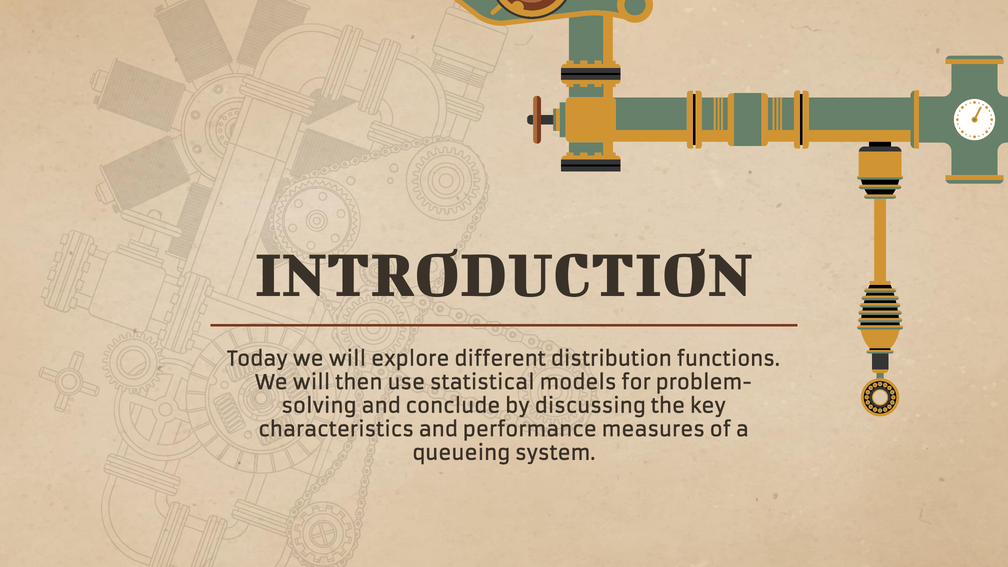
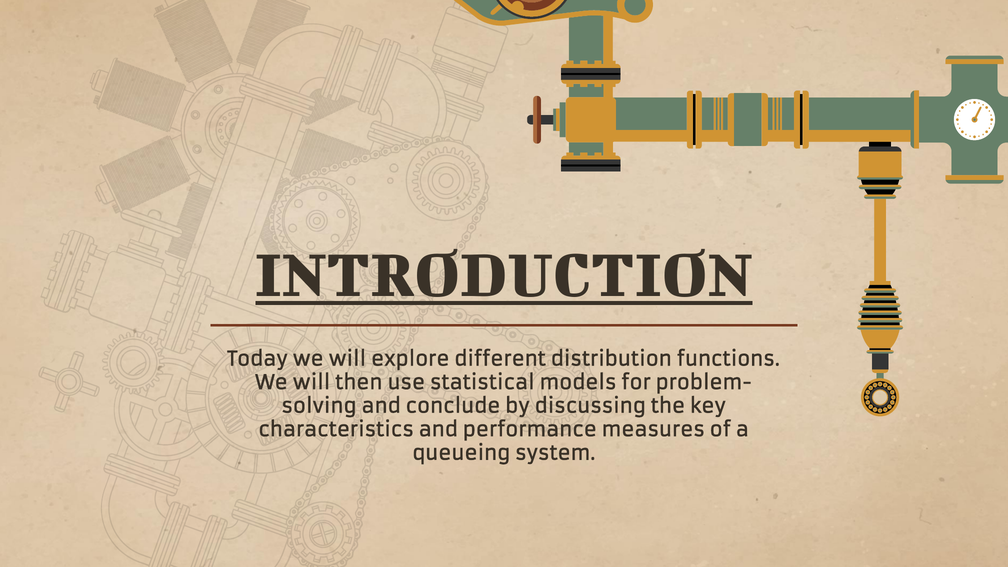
INTRODUCTION underline: none -> present
